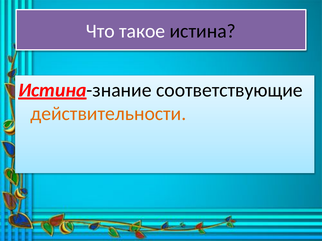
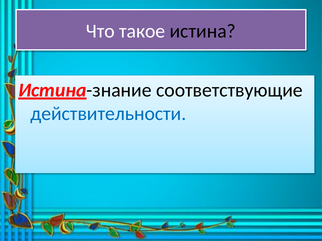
действительности colour: orange -> blue
